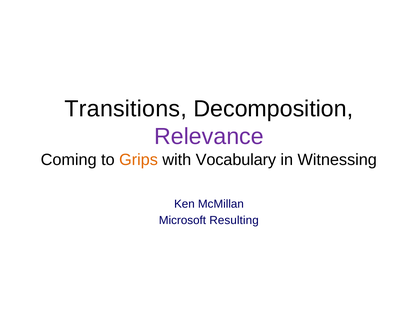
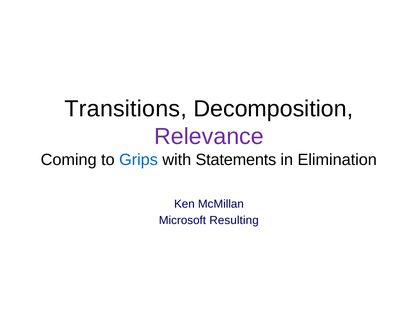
Grips colour: orange -> blue
Vocabulary: Vocabulary -> Statements
Witnessing: Witnessing -> Elimination
